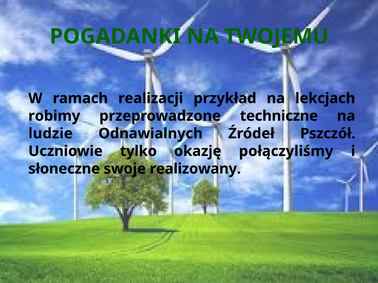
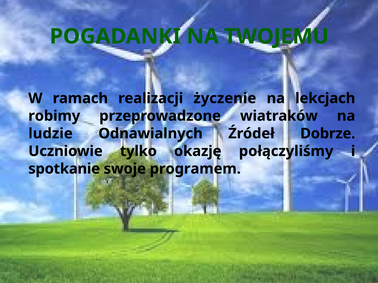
przykład: przykład -> życzenie
techniczne: techniczne -> wiatraków
Pszczół: Pszczół -> Dobrze
słoneczne: słoneczne -> spotkanie
realizowany: realizowany -> programem
